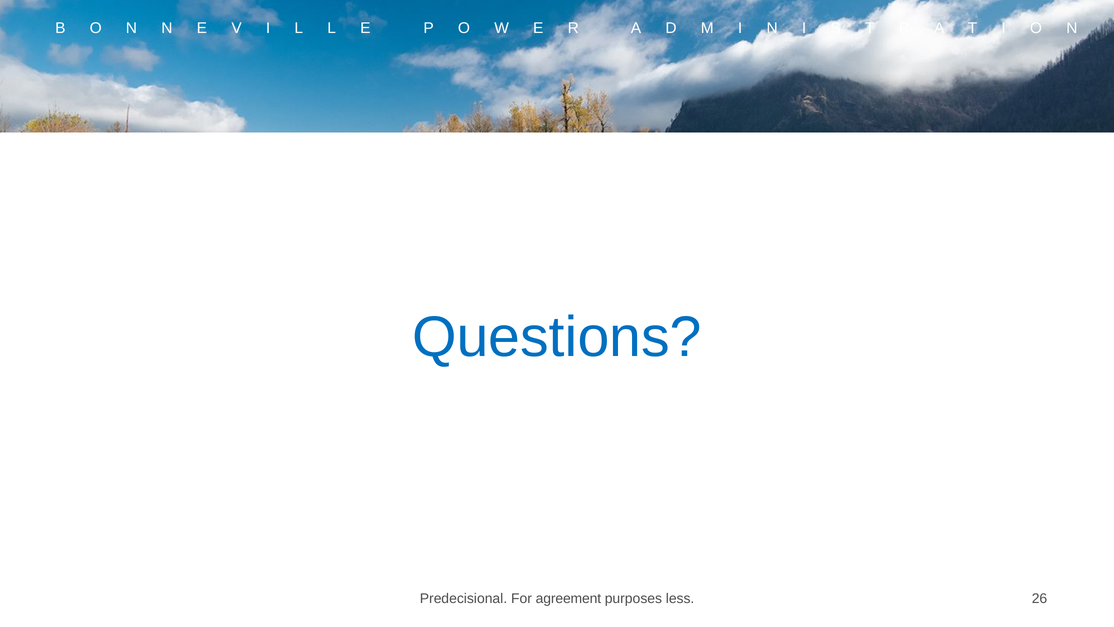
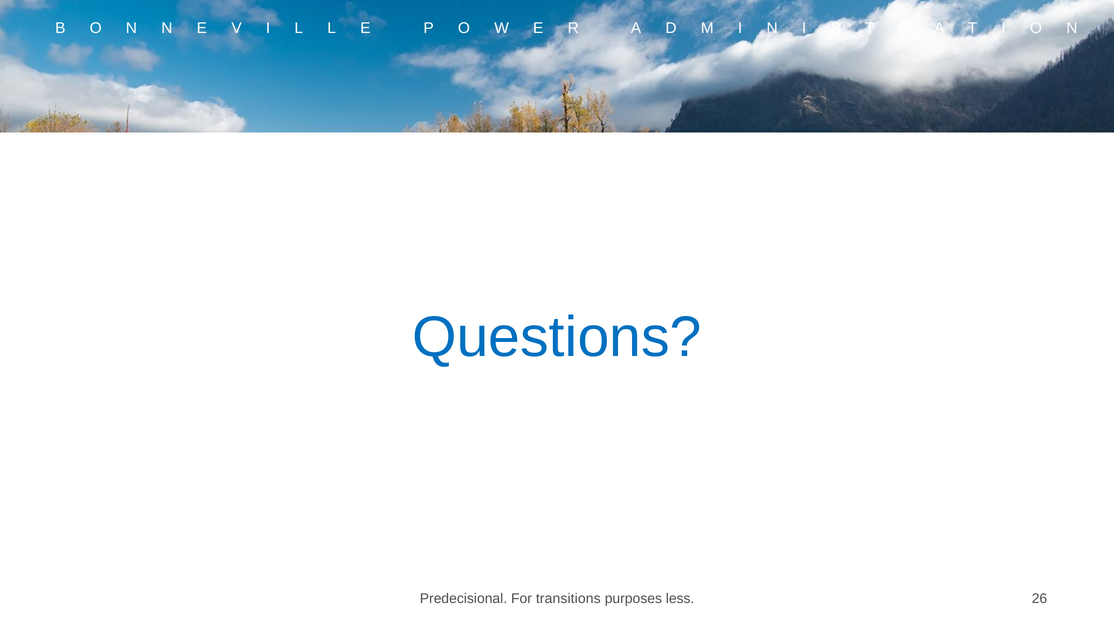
agreement: agreement -> transitions
